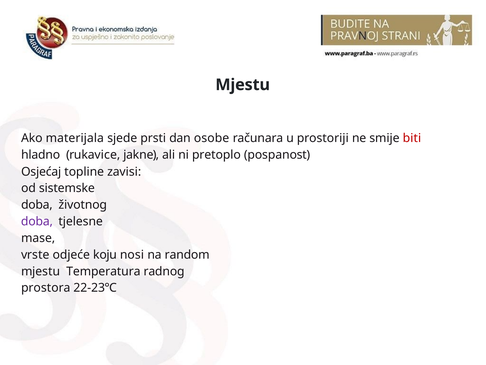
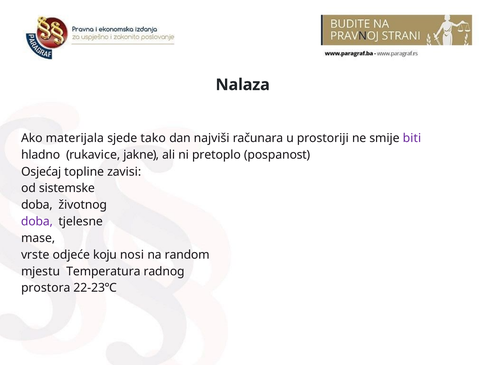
Mjestu at (243, 85): Mjestu -> Nalaza
prsti: prsti -> tako
osobe: osobe -> najviši
biti colour: red -> purple
